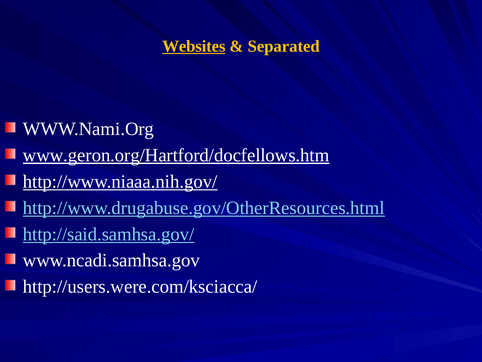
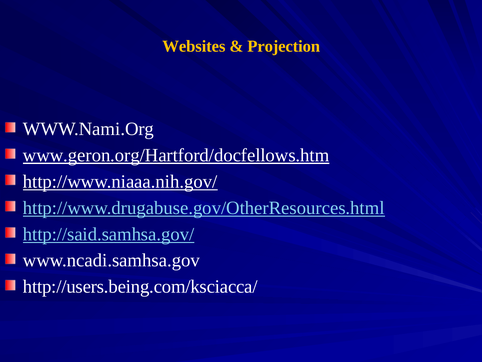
Websites underline: present -> none
Separated: Separated -> Projection
http://users.were.com/ksciacca/: http://users.were.com/ksciacca/ -> http://users.being.com/ksciacca/
